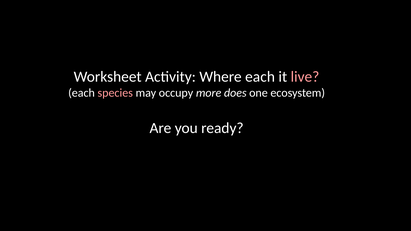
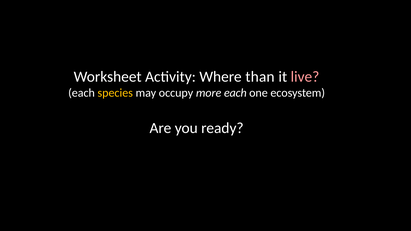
Where each: each -> than
species colour: pink -> yellow
more does: does -> each
